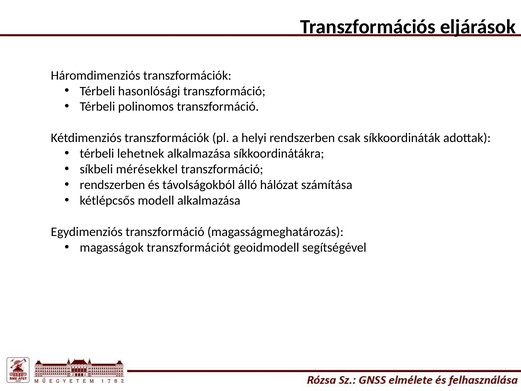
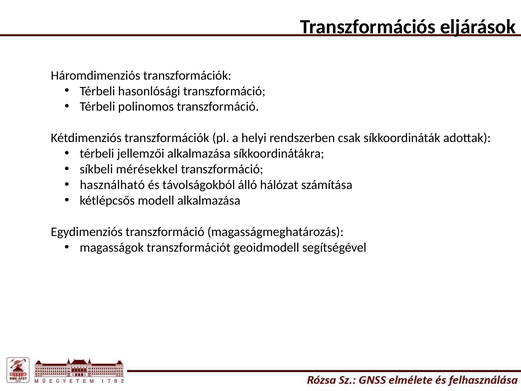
lehetnek: lehetnek -> jellemzői
rendszerben at (112, 185): rendszerben -> használható
